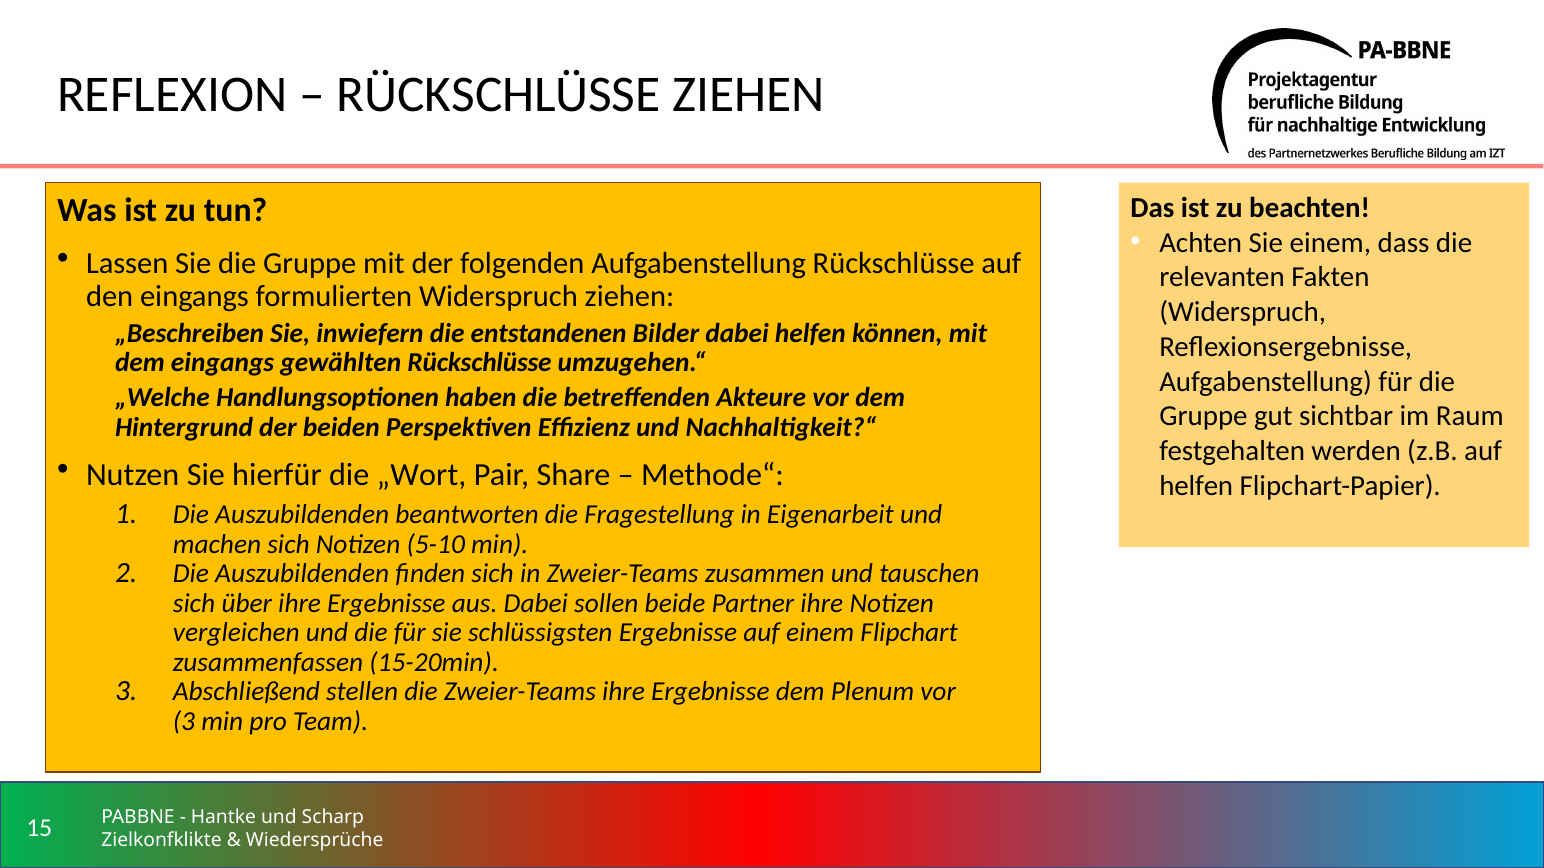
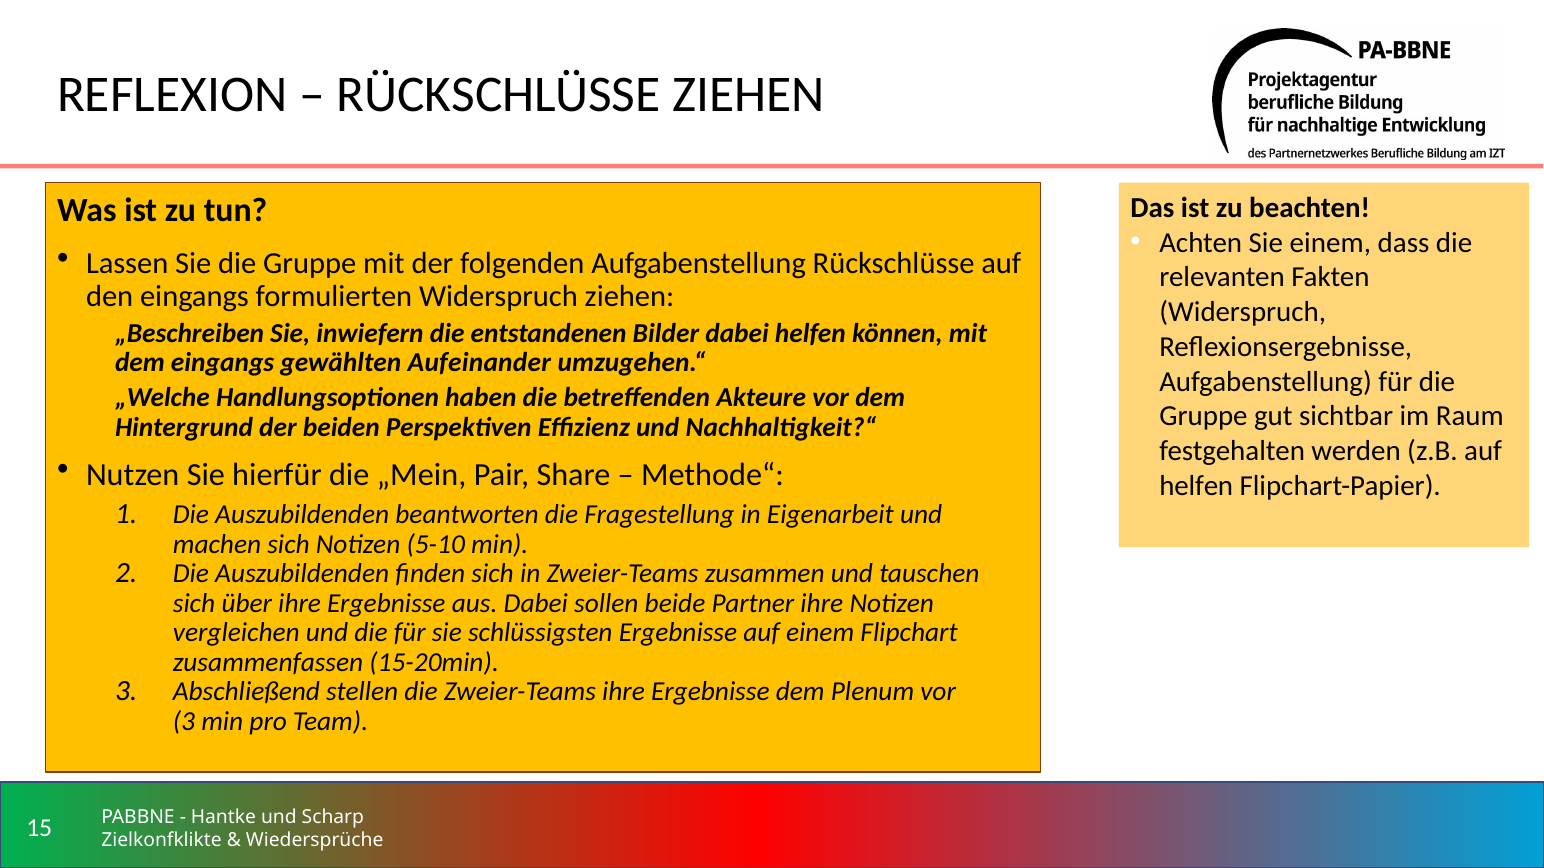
gewählten Rückschlüsse: Rückschlüsse -> Aufeinander
„Wort: „Wort -> „Mein
